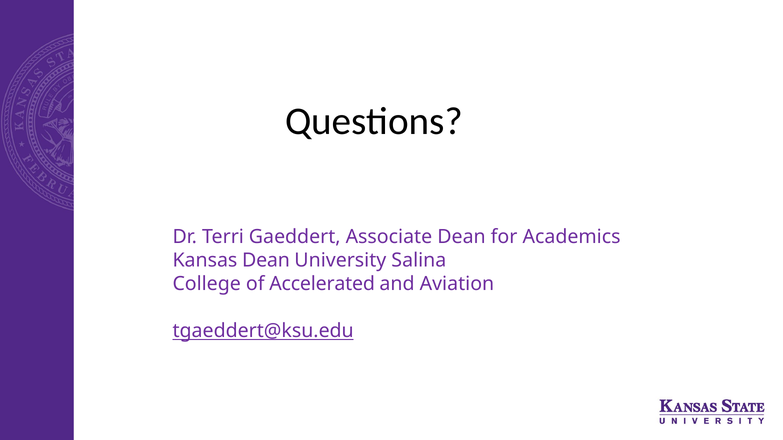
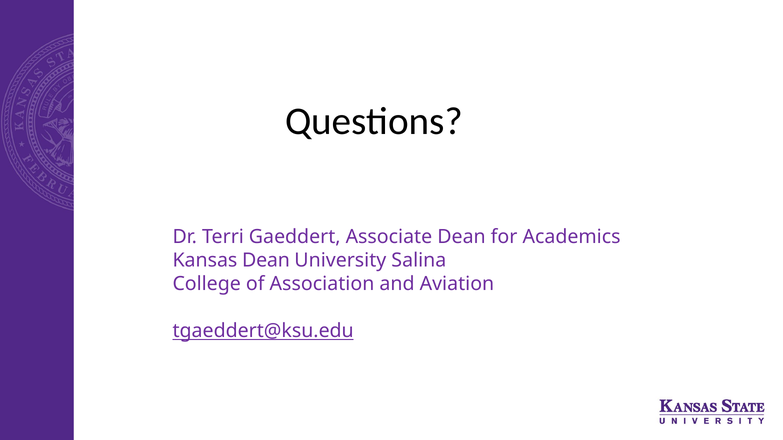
Accelerated: Accelerated -> Association
